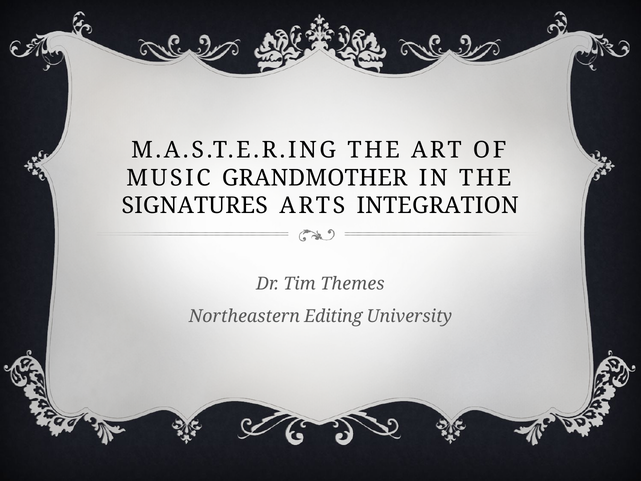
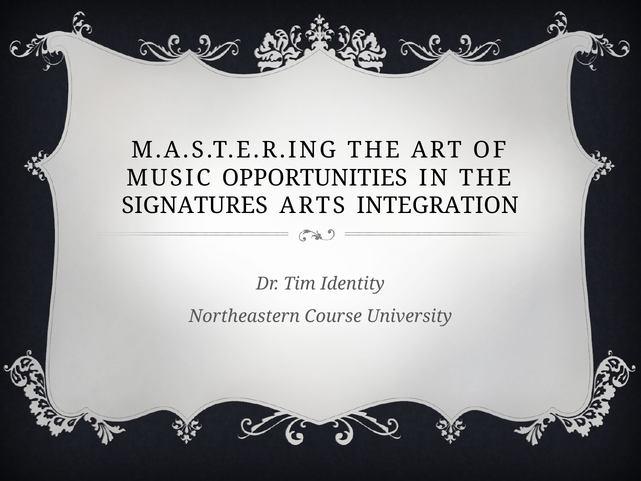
GRANDMOTHER: GRANDMOTHER -> OPPORTUNITIES
Themes: Themes -> Identity
Editing: Editing -> Course
